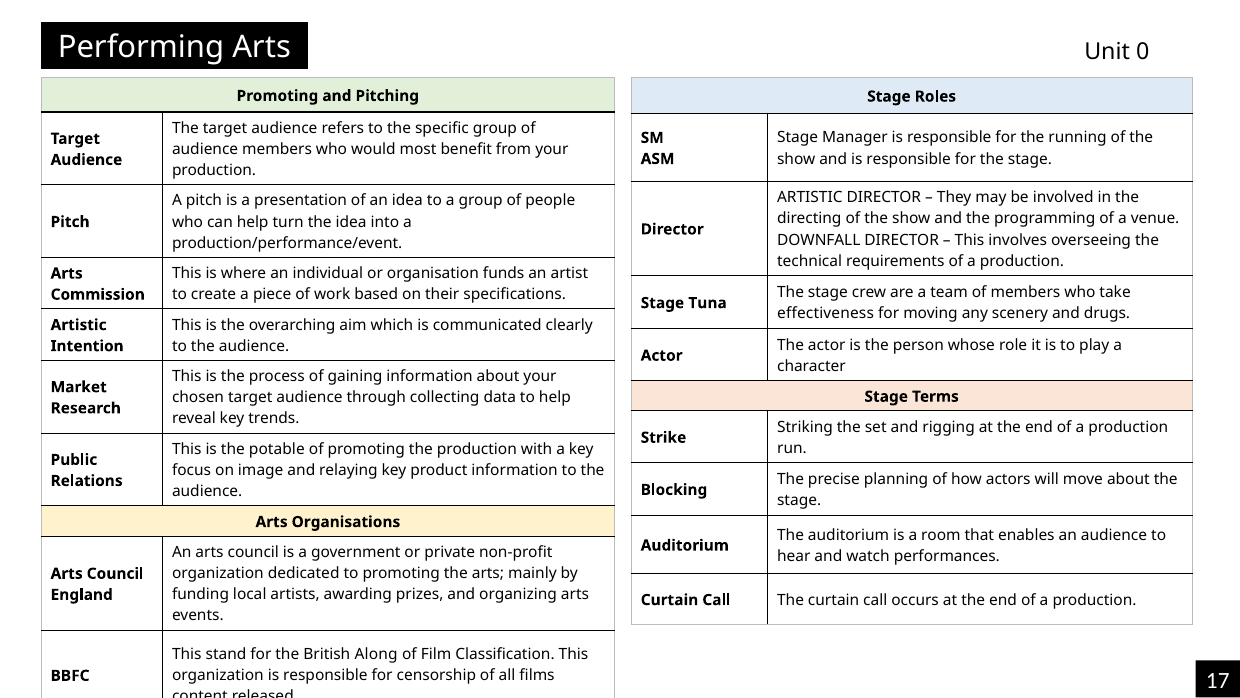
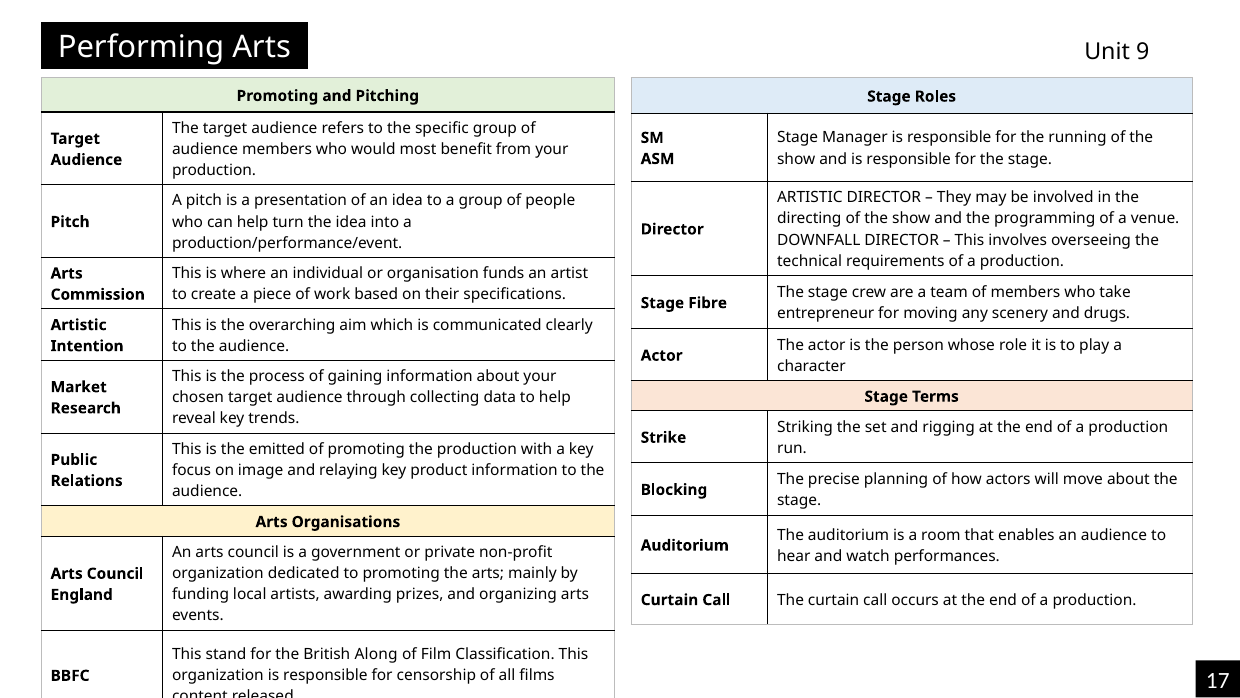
0: 0 -> 9
Tuna: Tuna -> Fibre
effectiveness: effectiveness -> entrepreneur
potable: potable -> emitted
